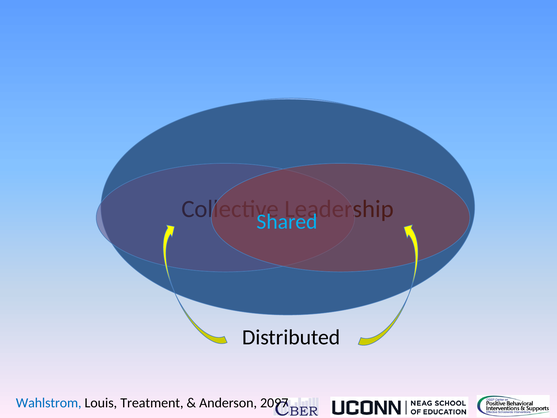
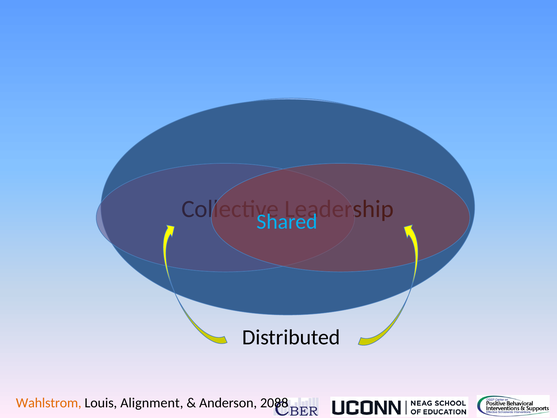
Wahlstrom colour: blue -> orange
Treatment: Treatment -> Alignment
2097: 2097 -> 2088
